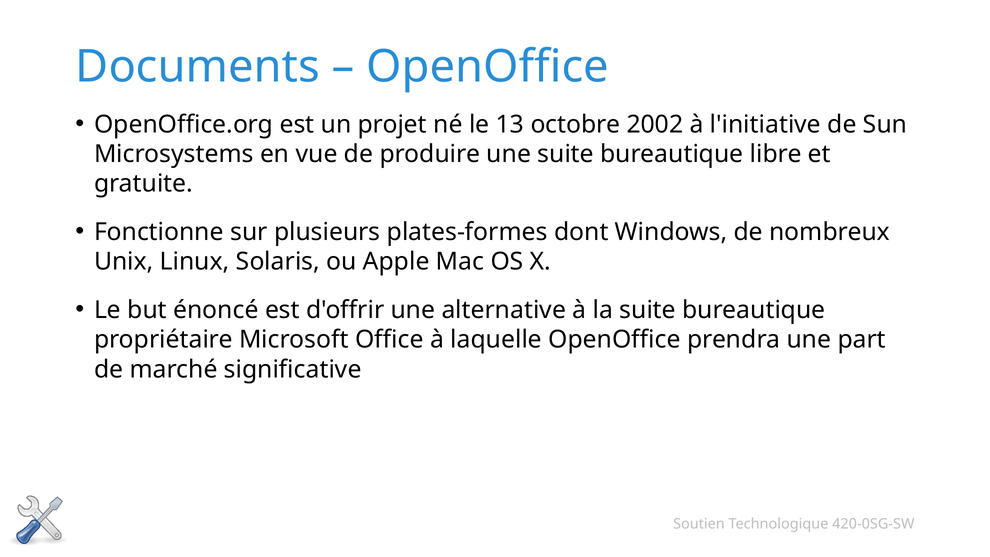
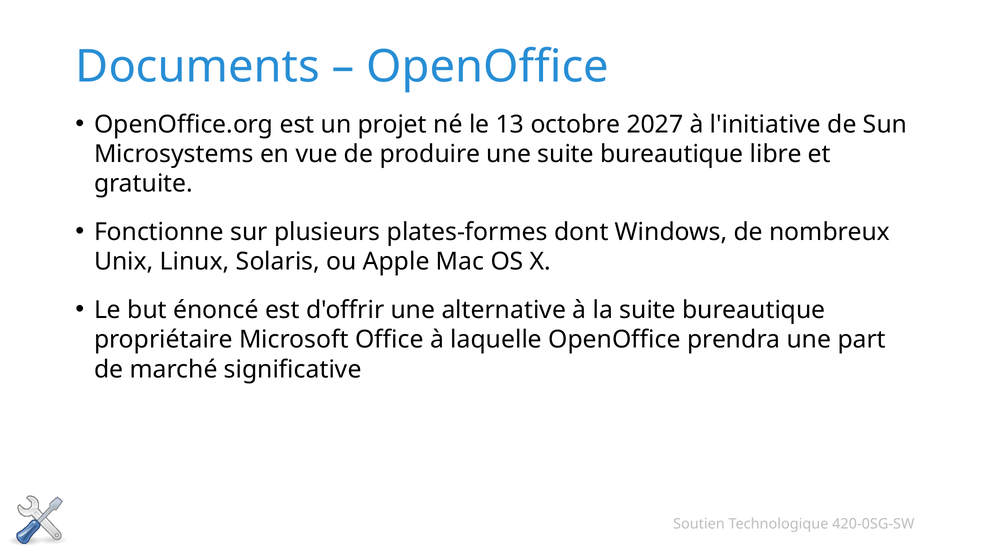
2002: 2002 -> 2027
